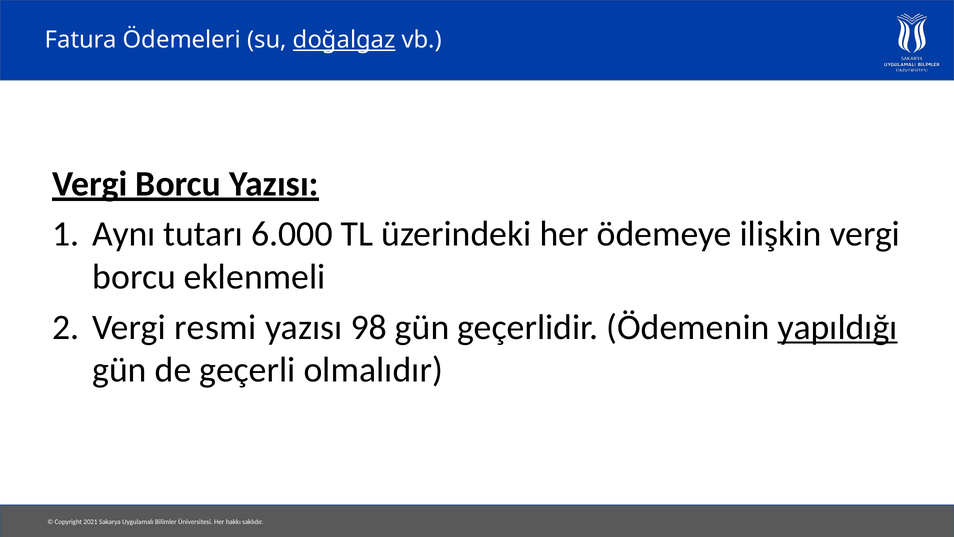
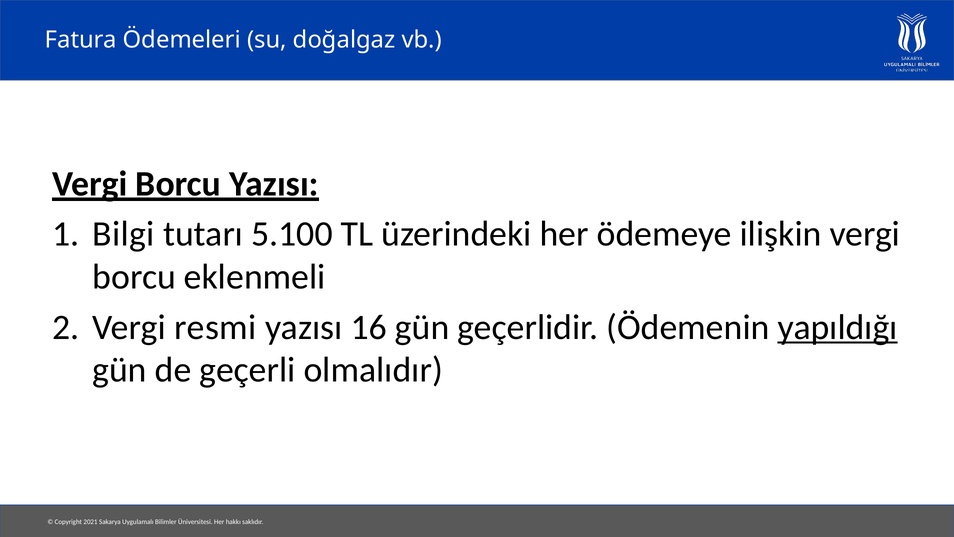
doğalgaz underline: present -> none
Aynı: Aynı -> Bilgi
6.000: 6.000 -> 5.100
98: 98 -> 16
